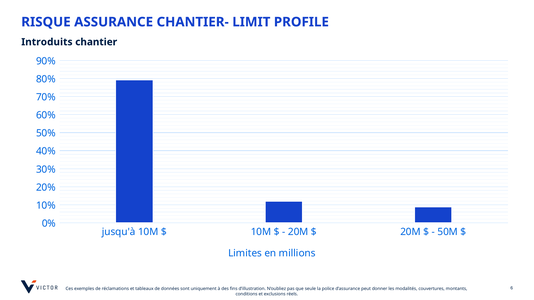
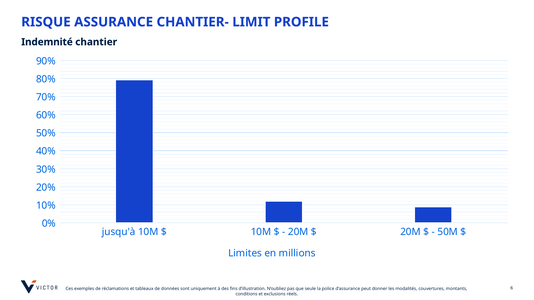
Introduits: Introduits -> Indemnité
